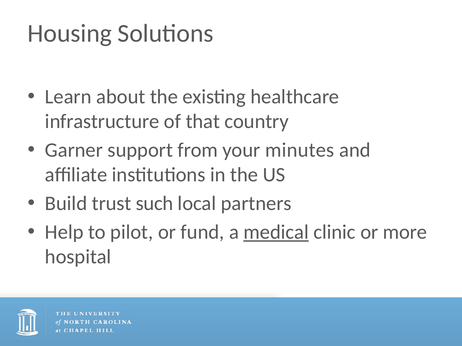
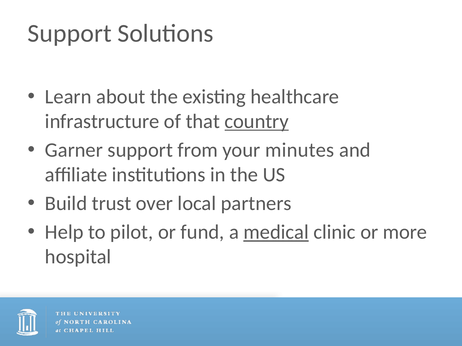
Housing at (70, 33): Housing -> Support
country underline: none -> present
such: such -> over
